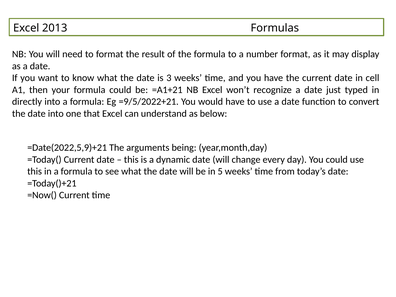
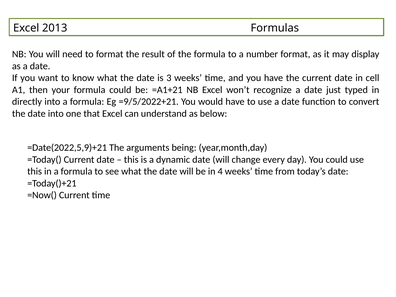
5: 5 -> 4
